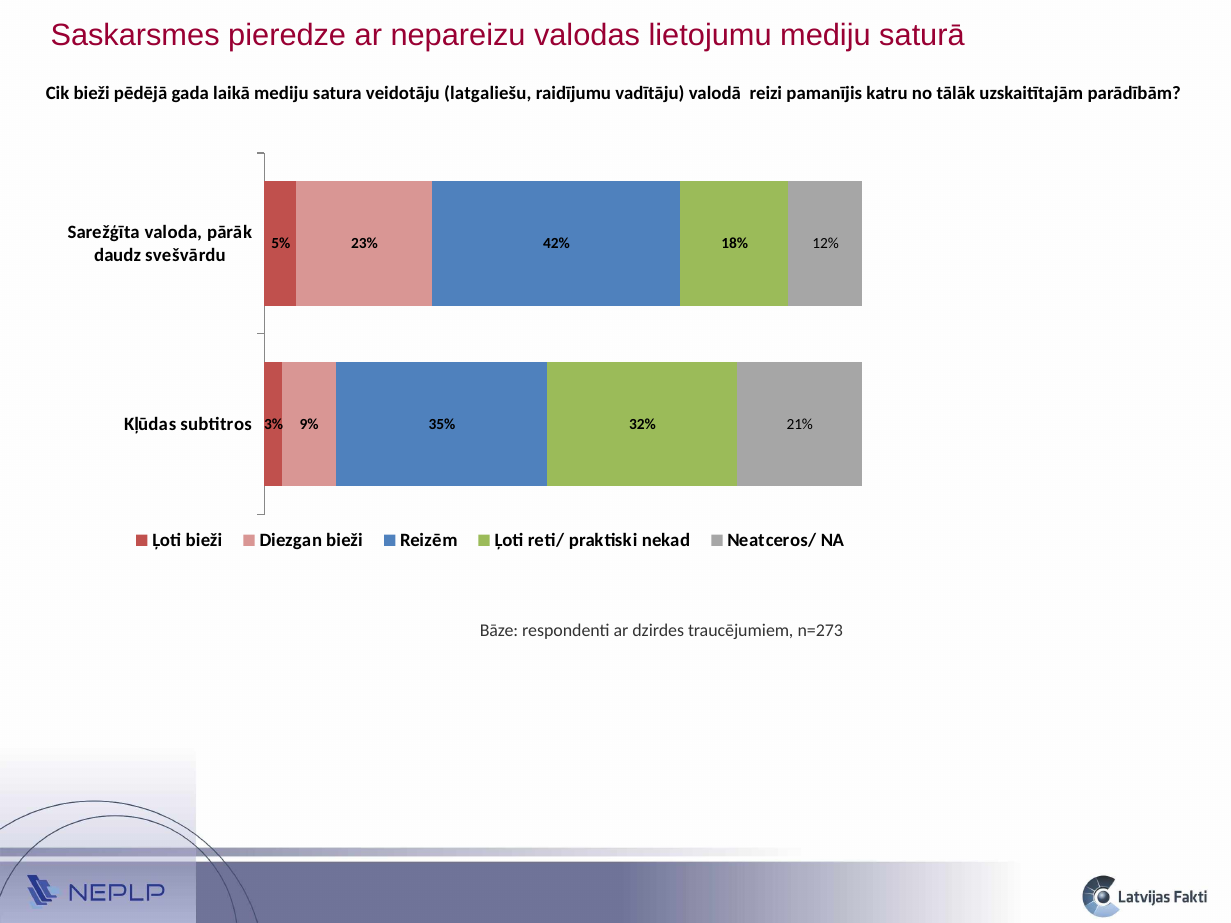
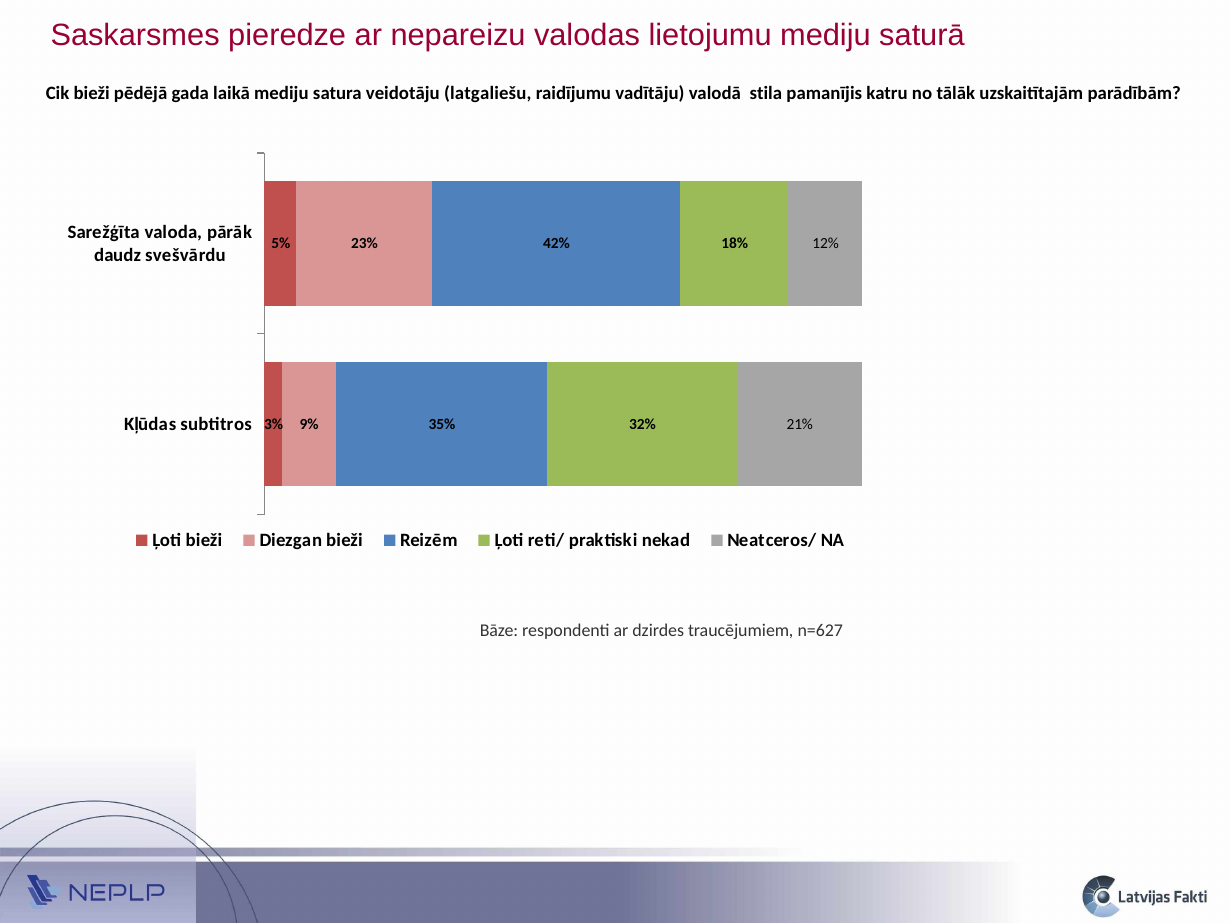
reizi: reizi -> stila
n=273: n=273 -> n=627
